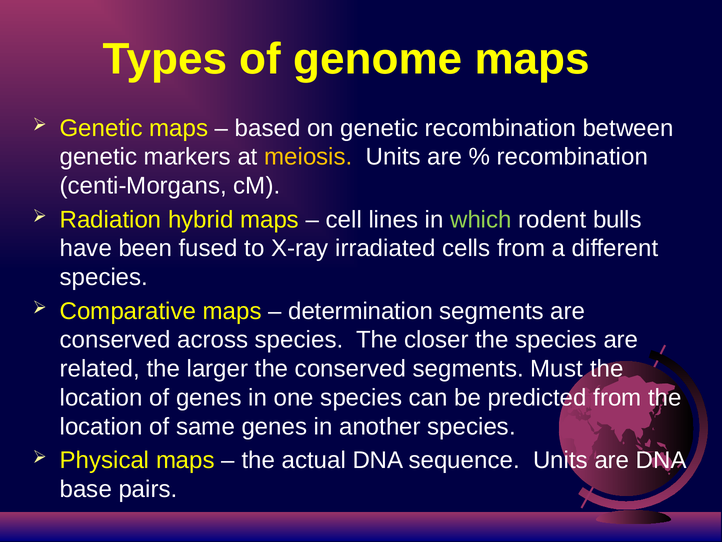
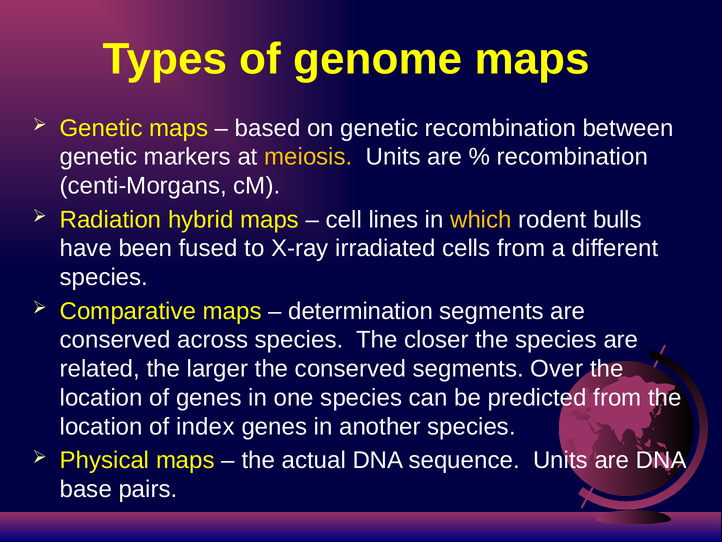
which colour: light green -> yellow
Must: Must -> Over
same: same -> index
